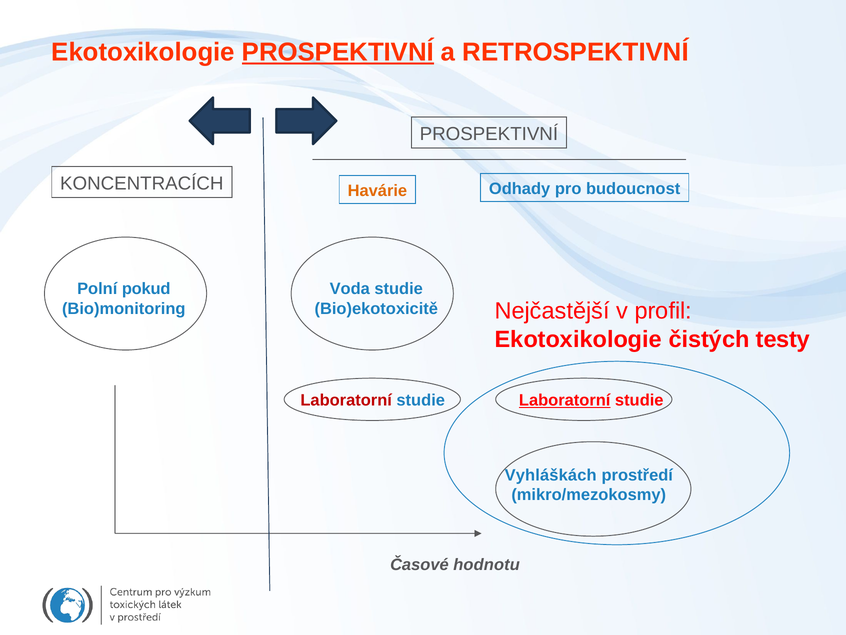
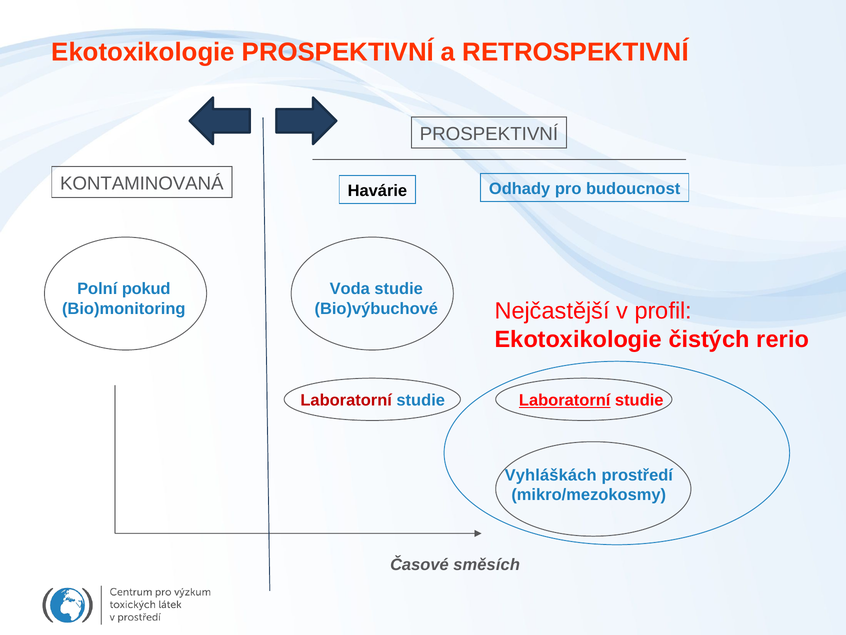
PROSPEKTIVNÍ at (338, 52) underline: present -> none
KONCENTRACÍCH: KONCENTRACÍCH -> KONTAMINOVANÁ
Havárie colour: orange -> black
Bio)ekotoxicitě: Bio)ekotoxicitě -> Bio)výbuchové
testy: testy -> rerio
hodnotu: hodnotu -> směsích
